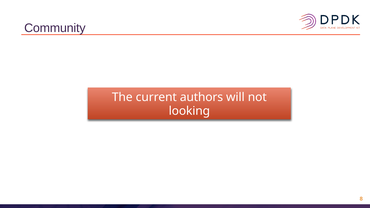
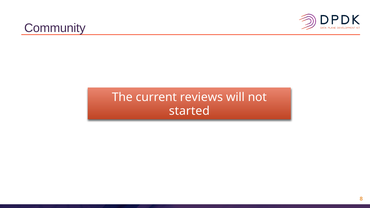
authors: authors -> reviews
looking: looking -> started
